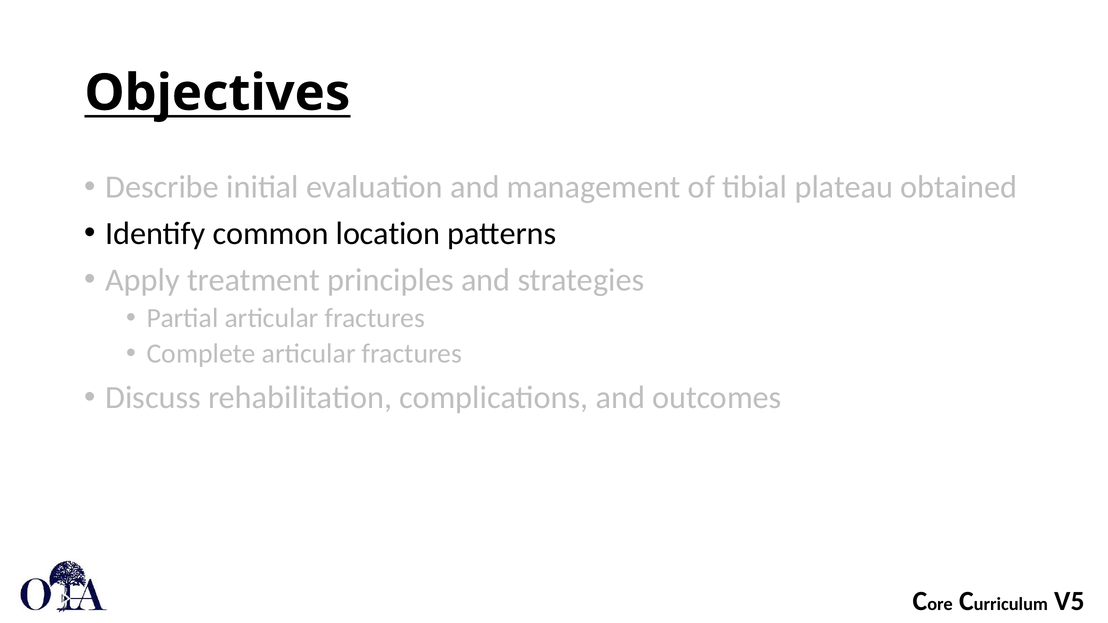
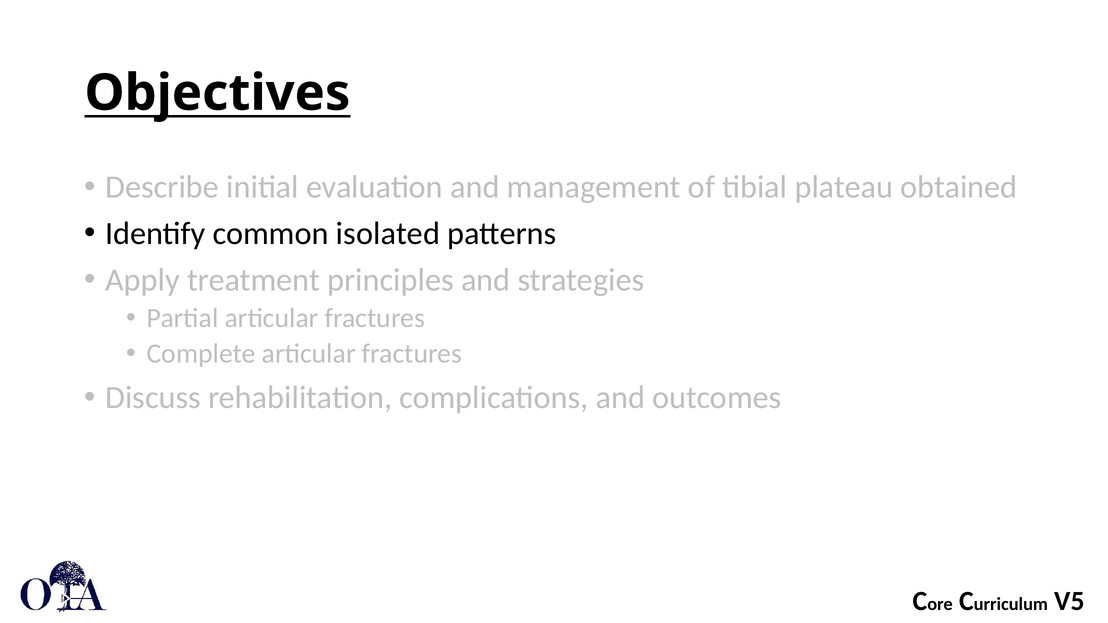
location: location -> isolated
